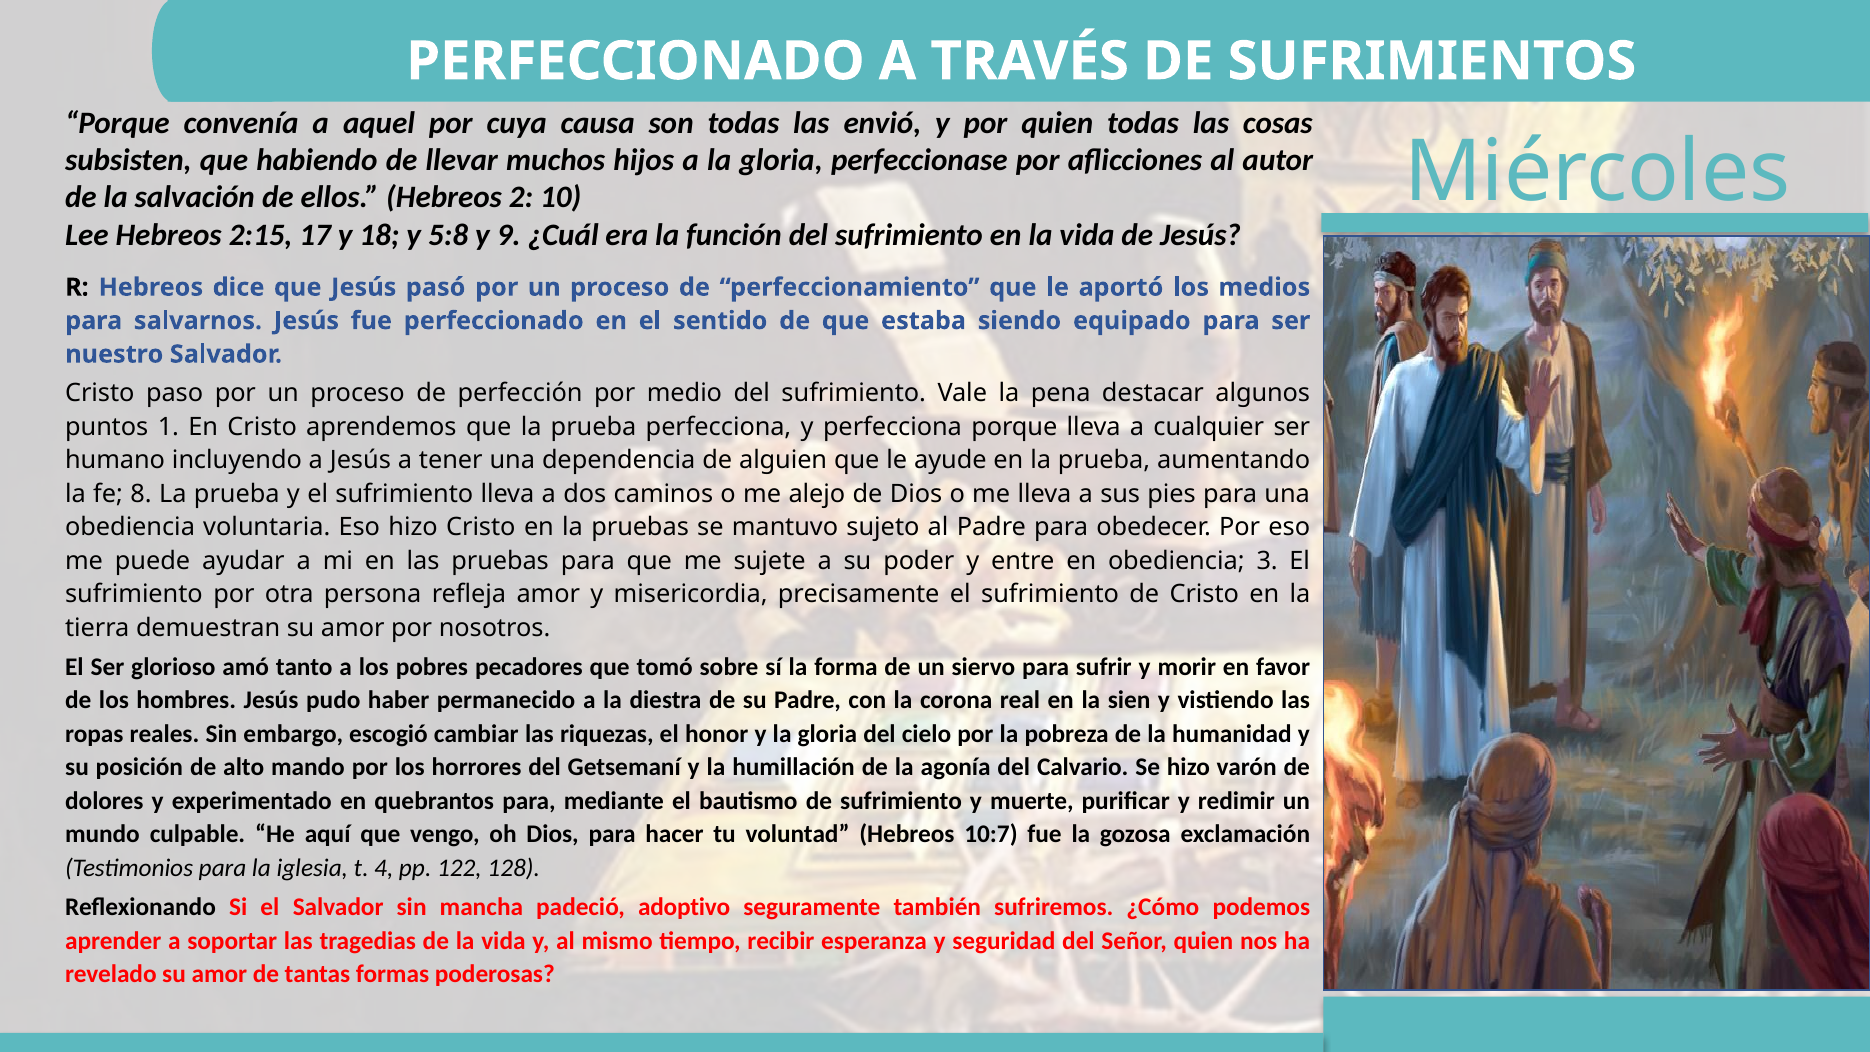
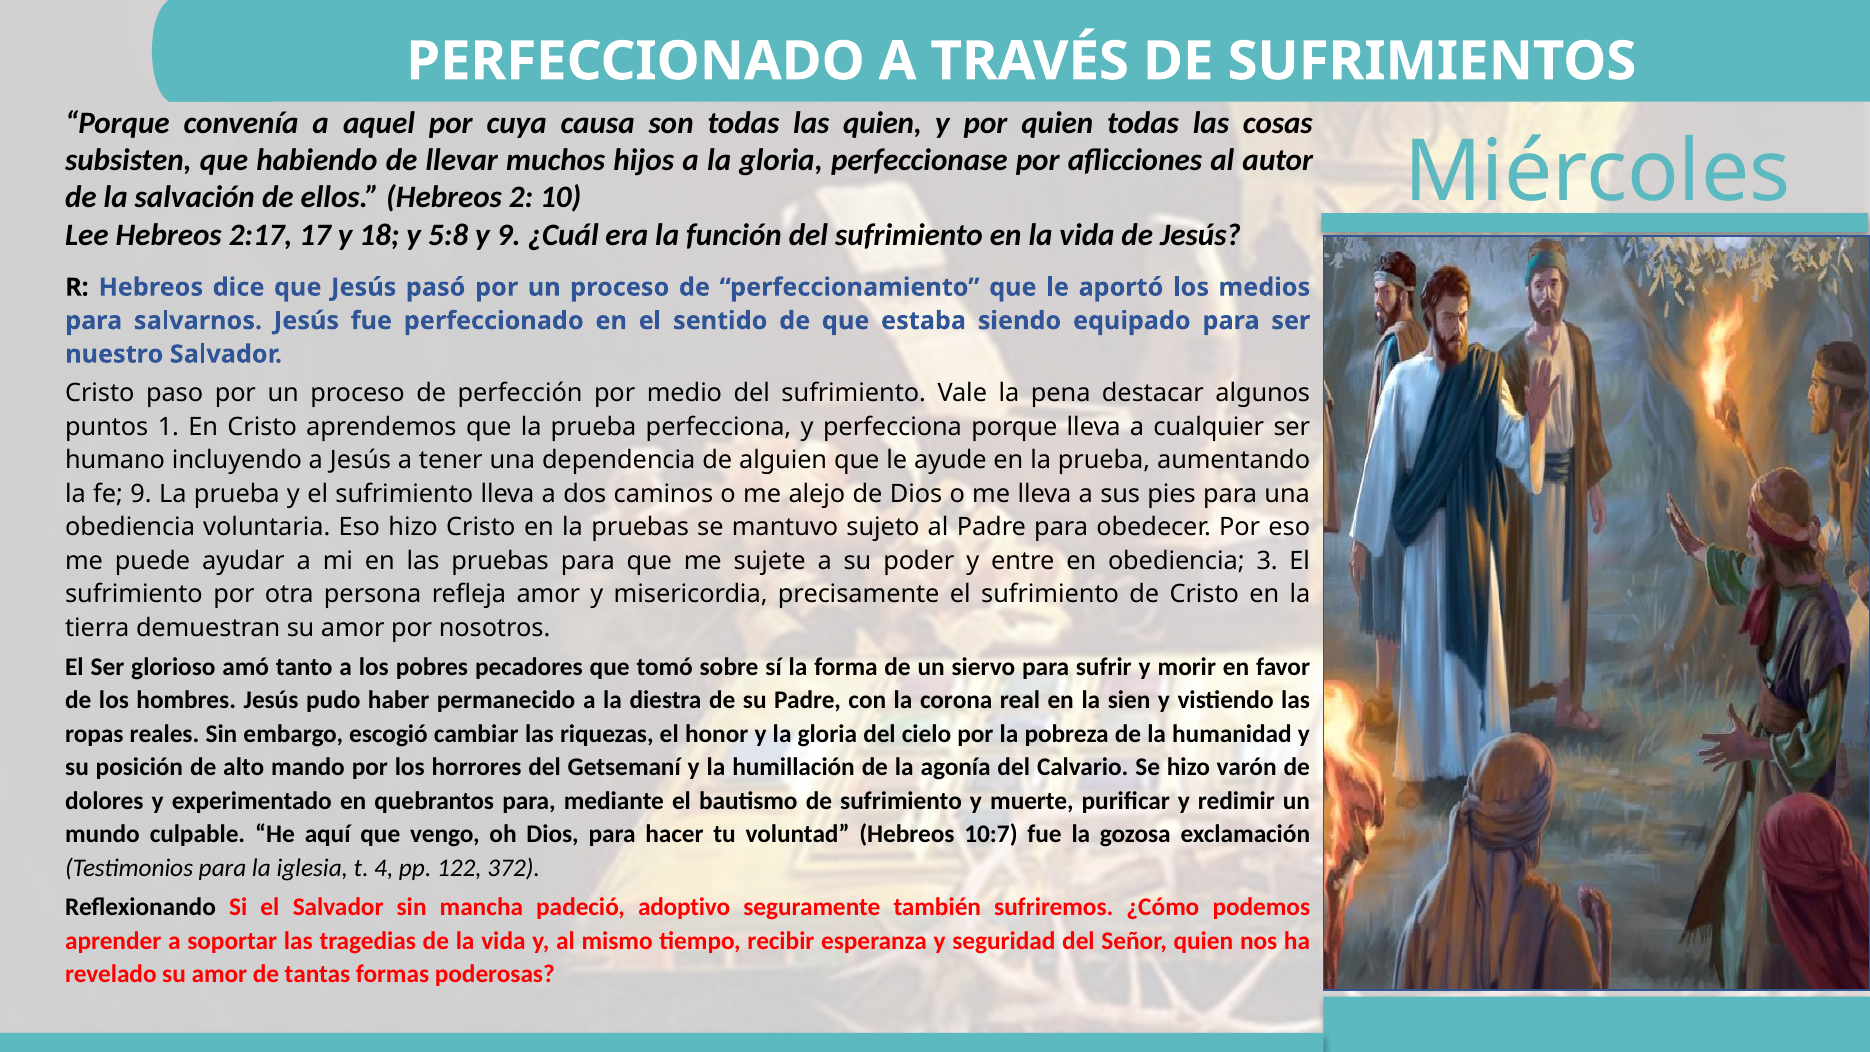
las envió: envió -> quien
2:15: 2:15 -> 2:17
fe 8: 8 -> 9
128: 128 -> 372
